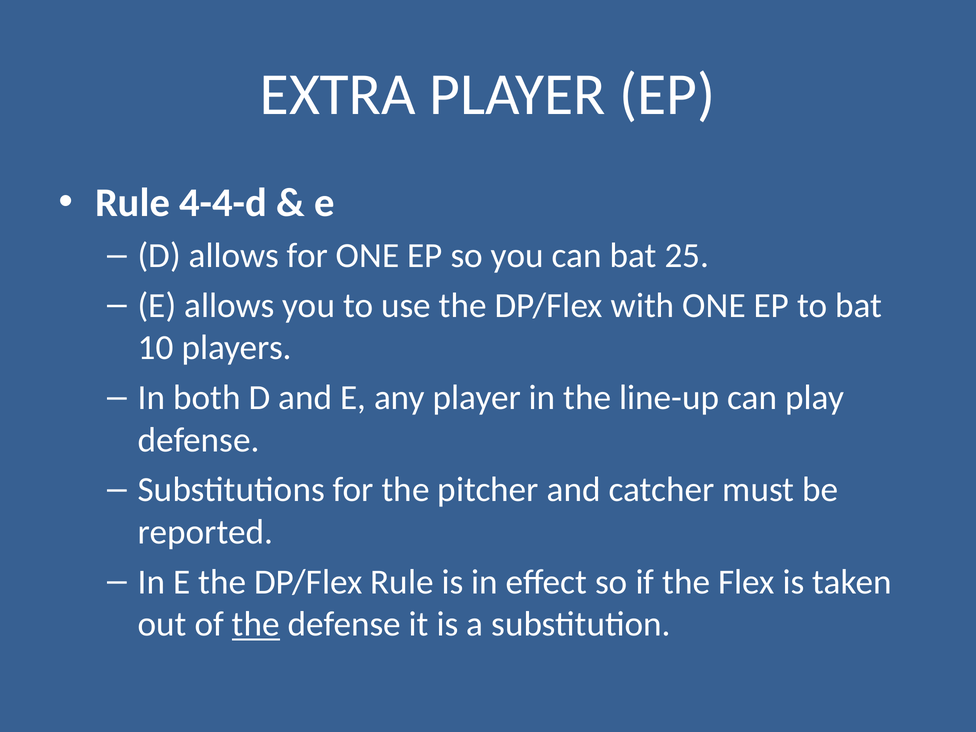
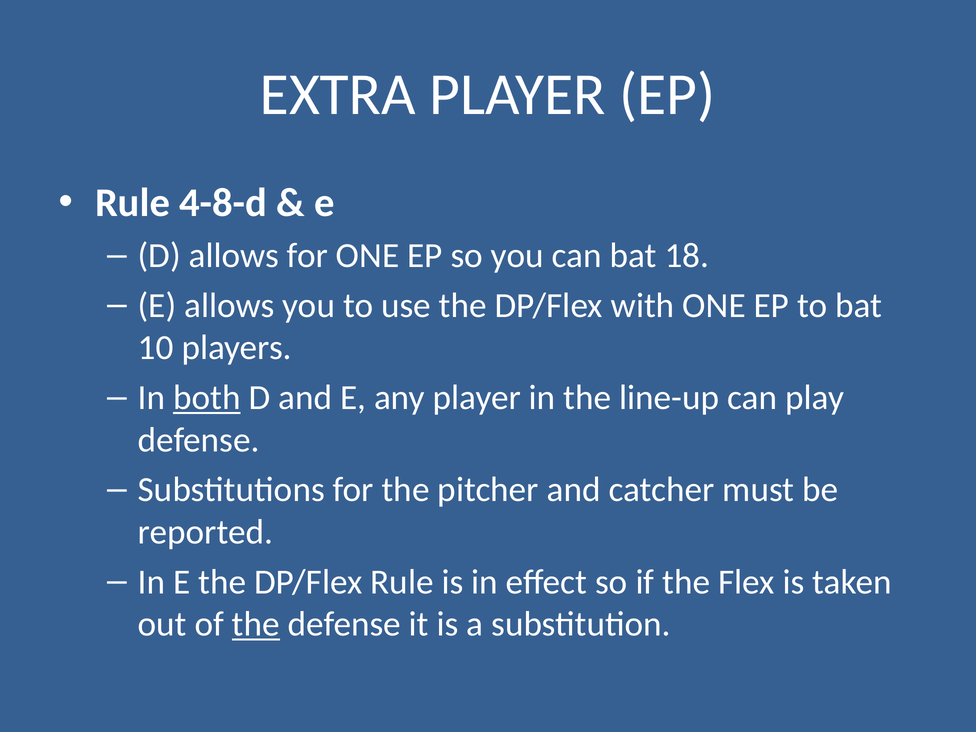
4-4-d: 4-4-d -> 4-8-d
25: 25 -> 18
both underline: none -> present
